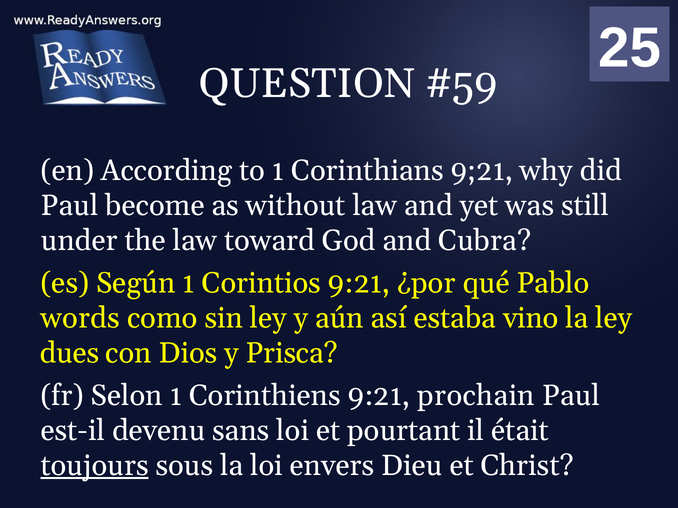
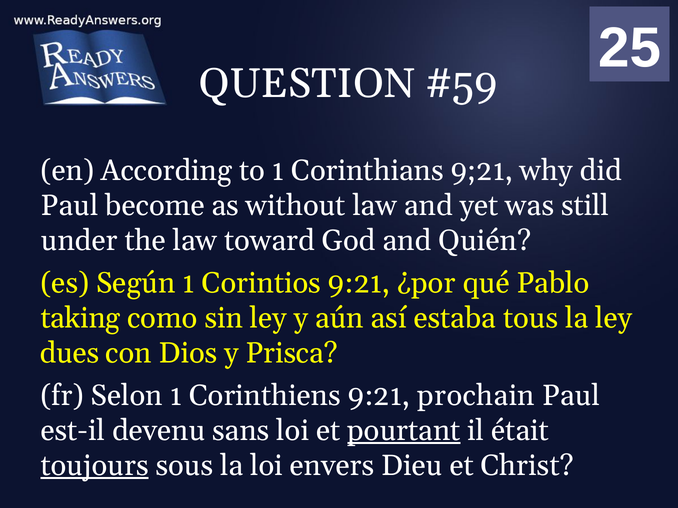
Cubra: Cubra -> Quién
words: words -> taking
vino: vino -> tous
pourtant underline: none -> present
